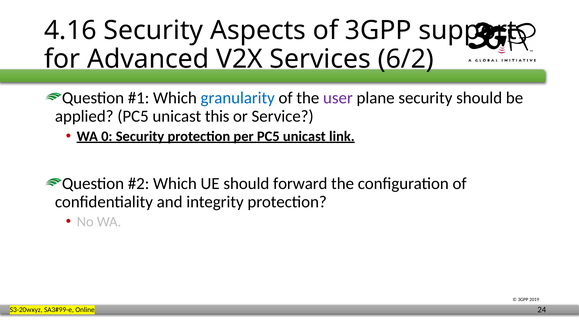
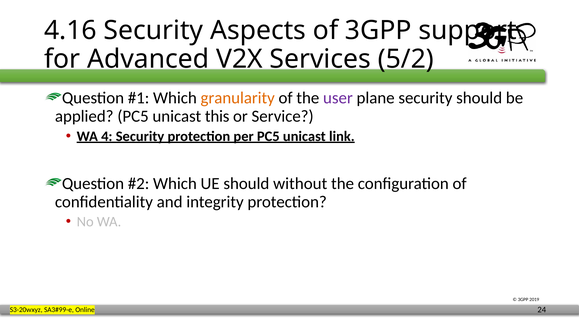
6/2: 6/2 -> 5/2
granularity colour: blue -> orange
0: 0 -> 4
forward: forward -> without
